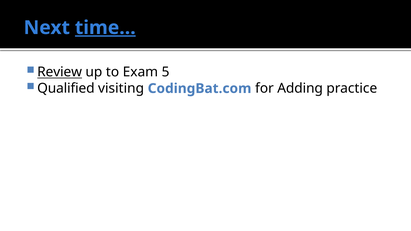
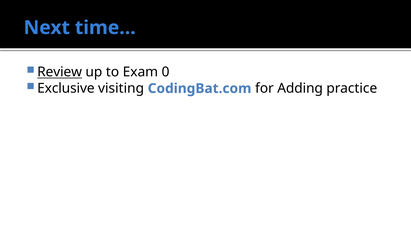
time… underline: present -> none
5: 5 -> 0
Qualified: Qualified -> Exclusive
